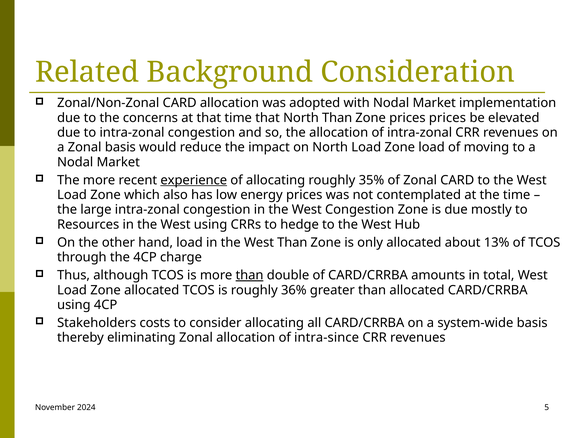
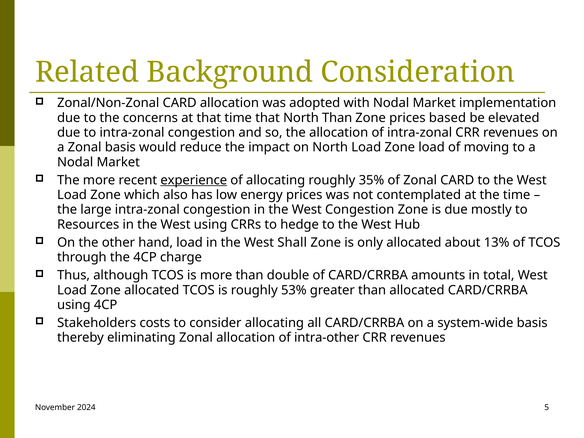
prices prices: prices -> based
West Than: Than -> Shall
than at (250, 275) underline: present -> none
36%: 36% -> 53%
intra-since: intra-since -> intra-other
